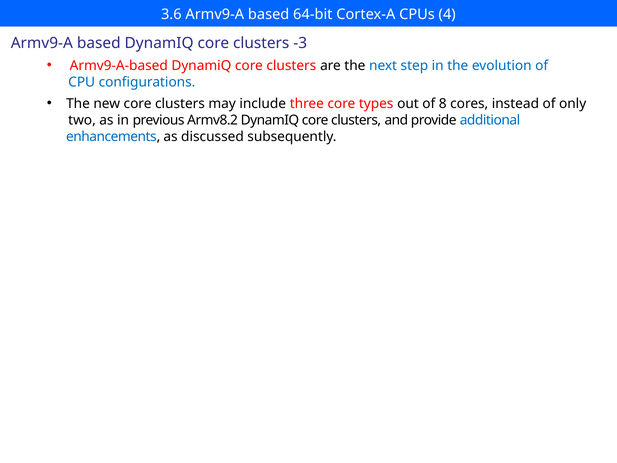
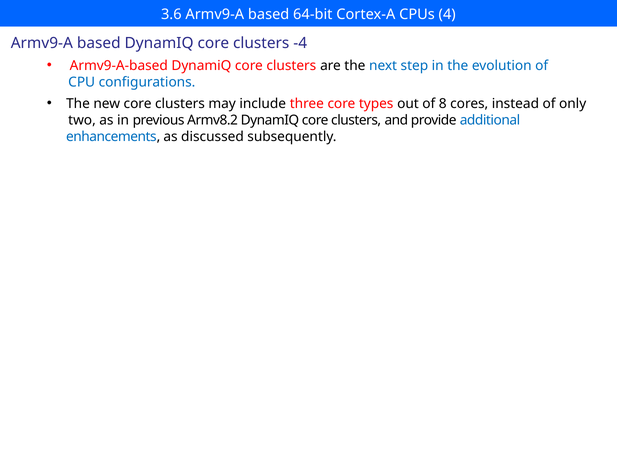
-3: -3 -> -4
